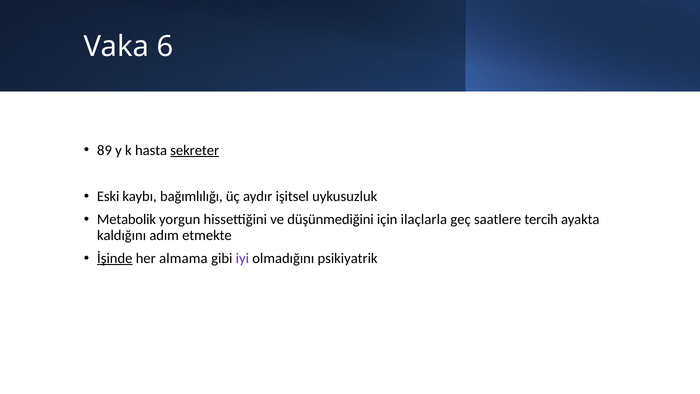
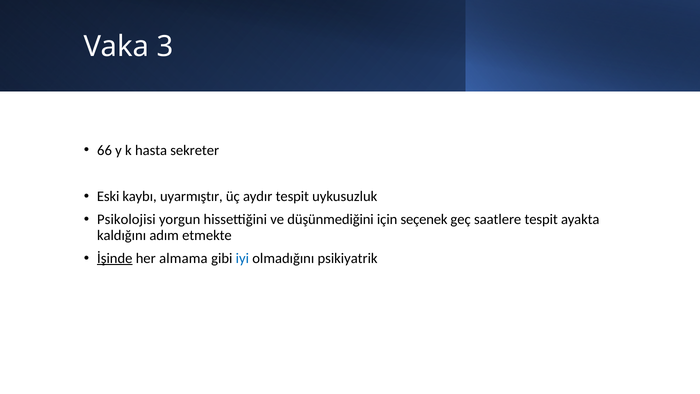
6: 6 -> 3
89: 89 -> 66
sekreter underline: present -> none
bağımlılığı: bağımlılığı -> uyarmıştır
aydır işitsel: işitsel -> tespit
Metabolik: Metabolik -> Psikolojisi
ilaçlarla: ilaçlarla -> seçenek
saatlere tercih: tercih -> tespit
iyi colour: purple -> blue
